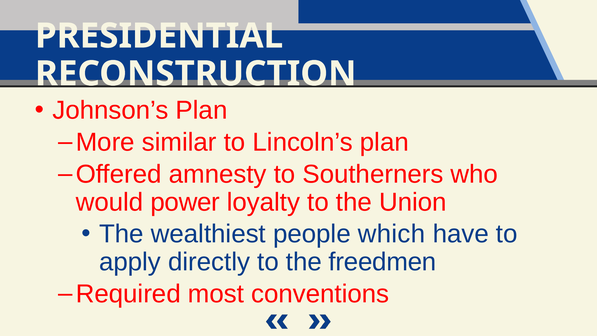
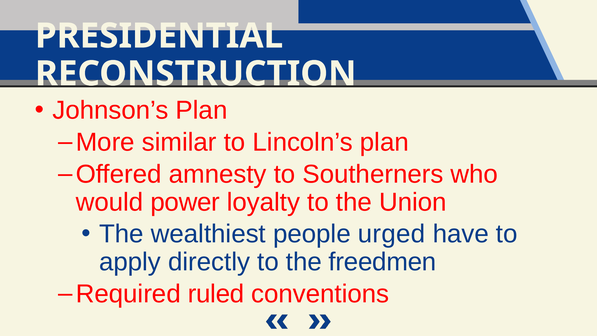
which: which -> urged
most: most -> ruled
